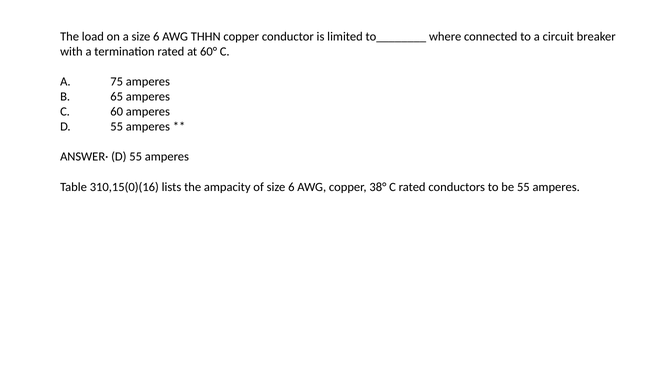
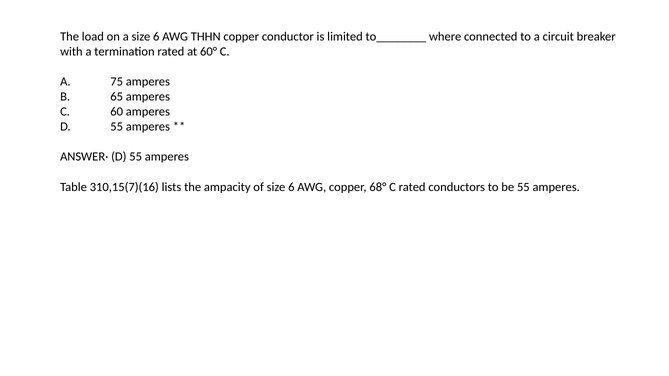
310,15(0)(16: 310,15(0)(16 -> 310,15(7)(16
38°: 38° -> 68°
